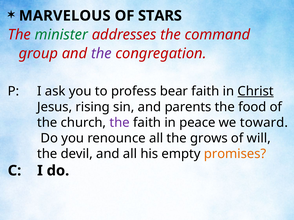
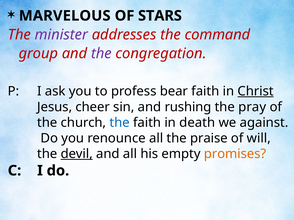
minister colour: green -> purple
rising: rising -> cheer
parents: parents -> rushing
food: food -> pray
the at (120, 123) colour: purple -> blue
peace: peace -> death
toward: toward -> against
grows: grows -> praise
devil underline: none -> present
